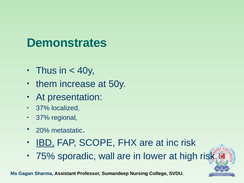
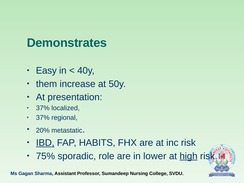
Thus: Thus -> Easy
SCOPE: SCOPE -> HABITS
wall: wall -> role
high underline: none -> present
